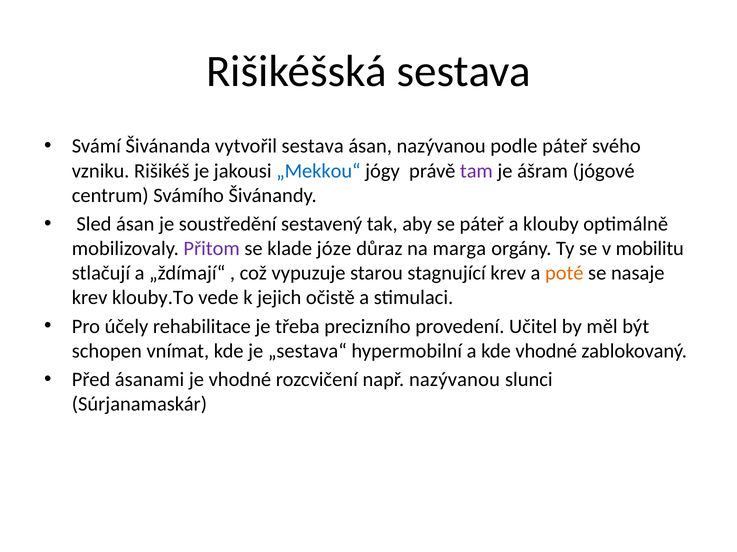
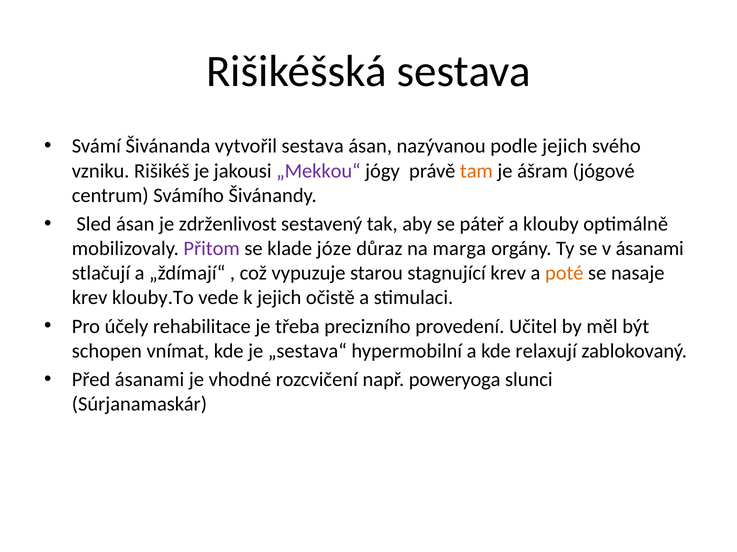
podle páteř: páteř -> jejich
„Mekkou“ colour: blue -> purple
tam colour: purple -> orange
soustředění: soustředění -> zdrženlivost
v mobilitu: mobilitu -> ásanami
kde vhodné: vhodné -> relaxují
např nazývanou: nazývanou -> poweryoga
